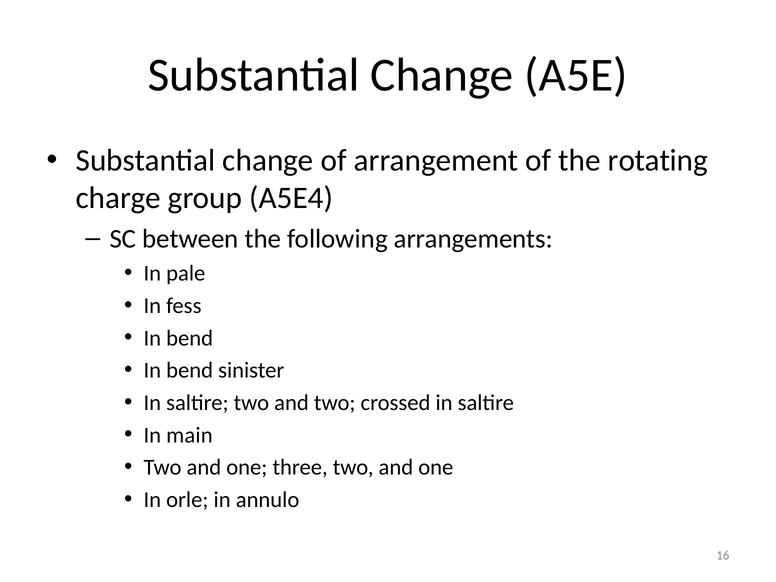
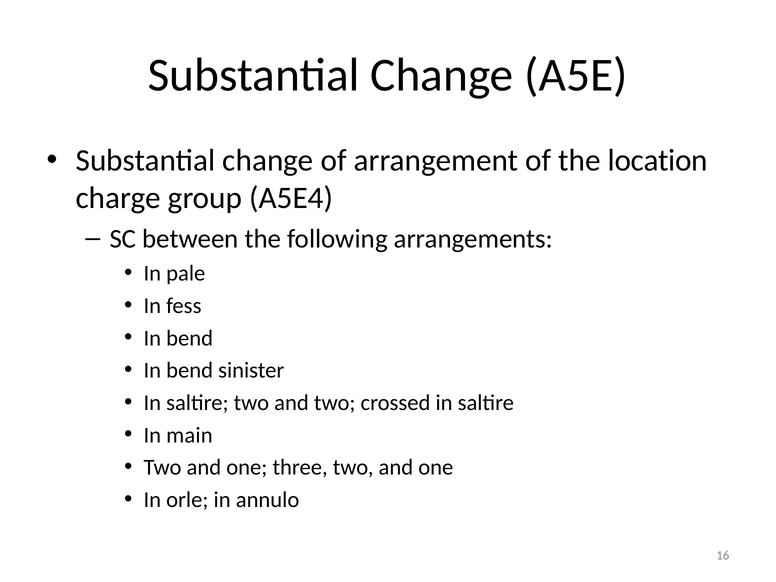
rotating: rotating -> location
